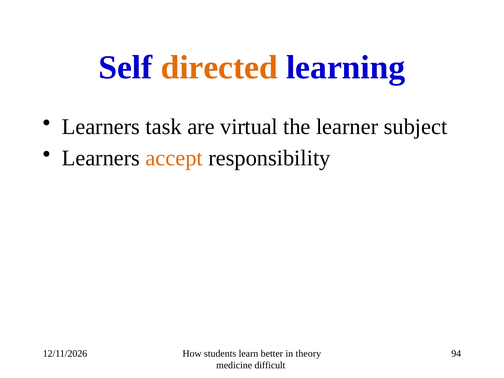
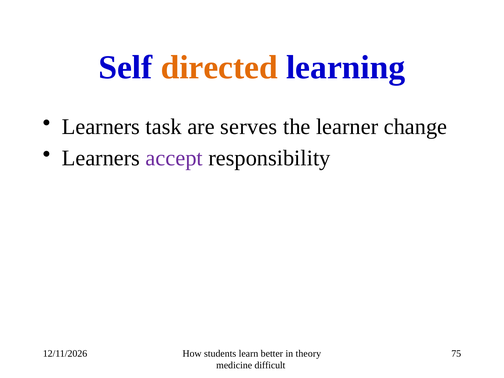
virtual: virtual -> serves
subject: subject -> change
accept colour: orange -> purple
94: 94 -> 75
